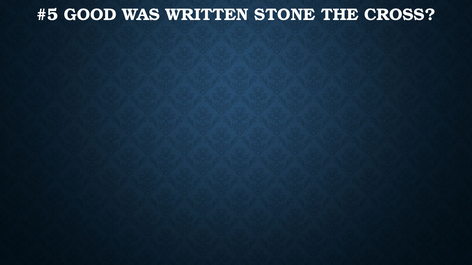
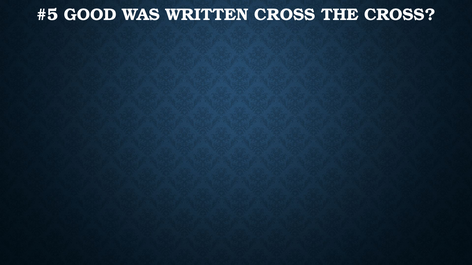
WRITTEN STONE: STONE -> CROSS
